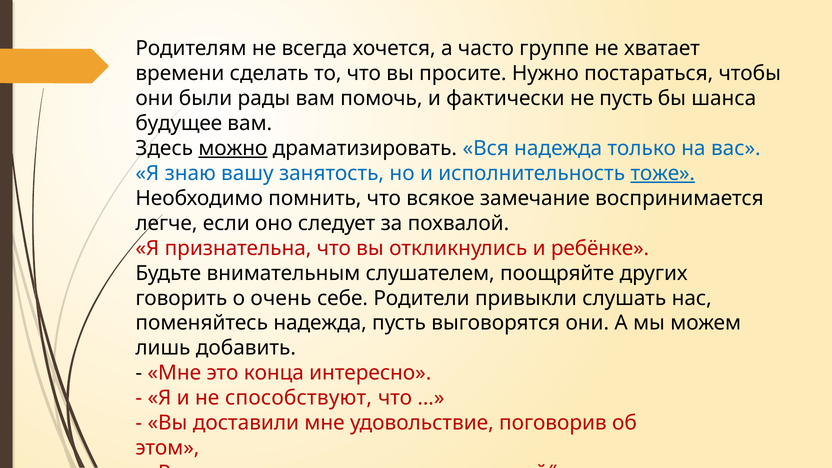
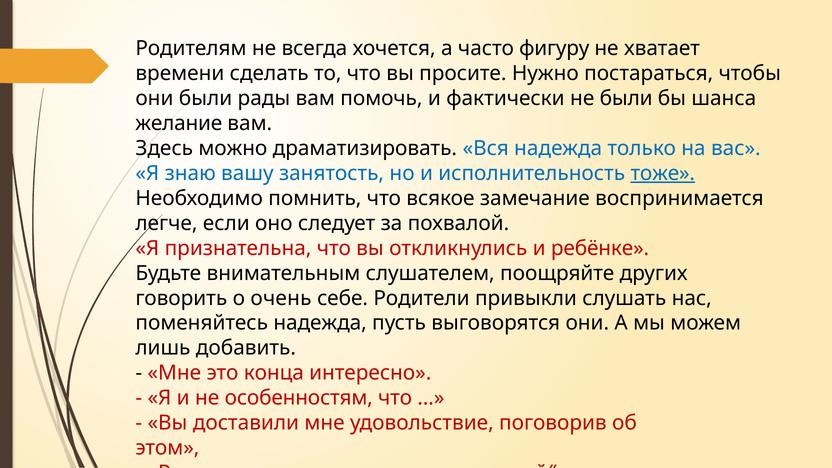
группе: группе -> фигуру
не пусть: пусть -> были
будущее: будущее -> желание
можно underline: present -> none
способствуют: способствуют -> особенностям
